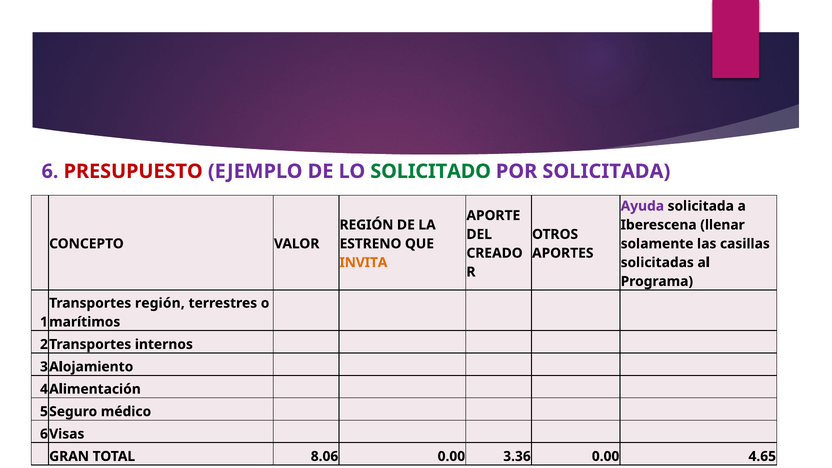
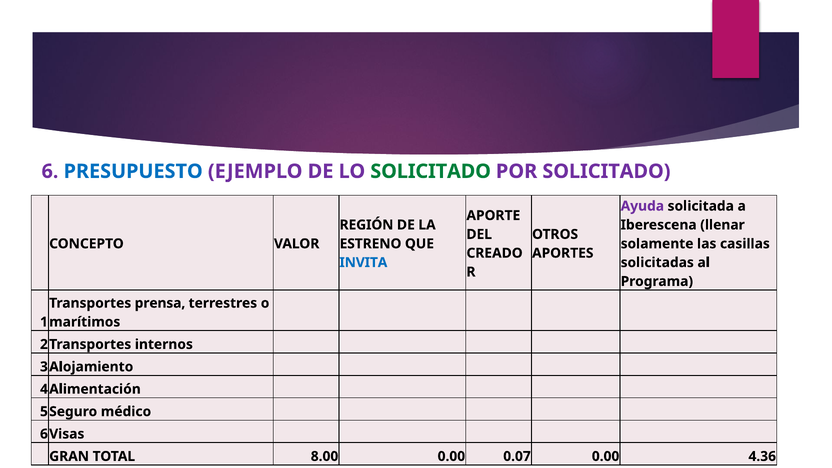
PRESUPUESTO colour: red -> blue
POR SOLICITADA: SOLICITADA -> SOLICITADO
INVITA colour: orange -> blue
Transportes región: región -> prensa
8.06: 8.06 -> 8.00
3.36: 3.36 -> 0.07
4.65: 4.65 -> 4.36
